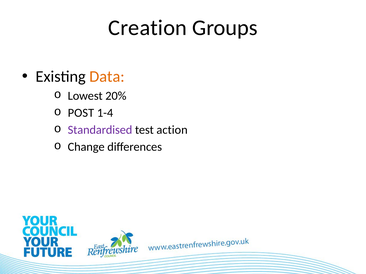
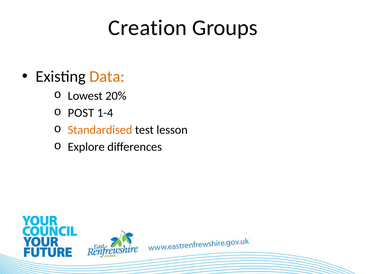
Standardised colour: purple -> orange
action: action -> lesson
Change: Change -> Explore
